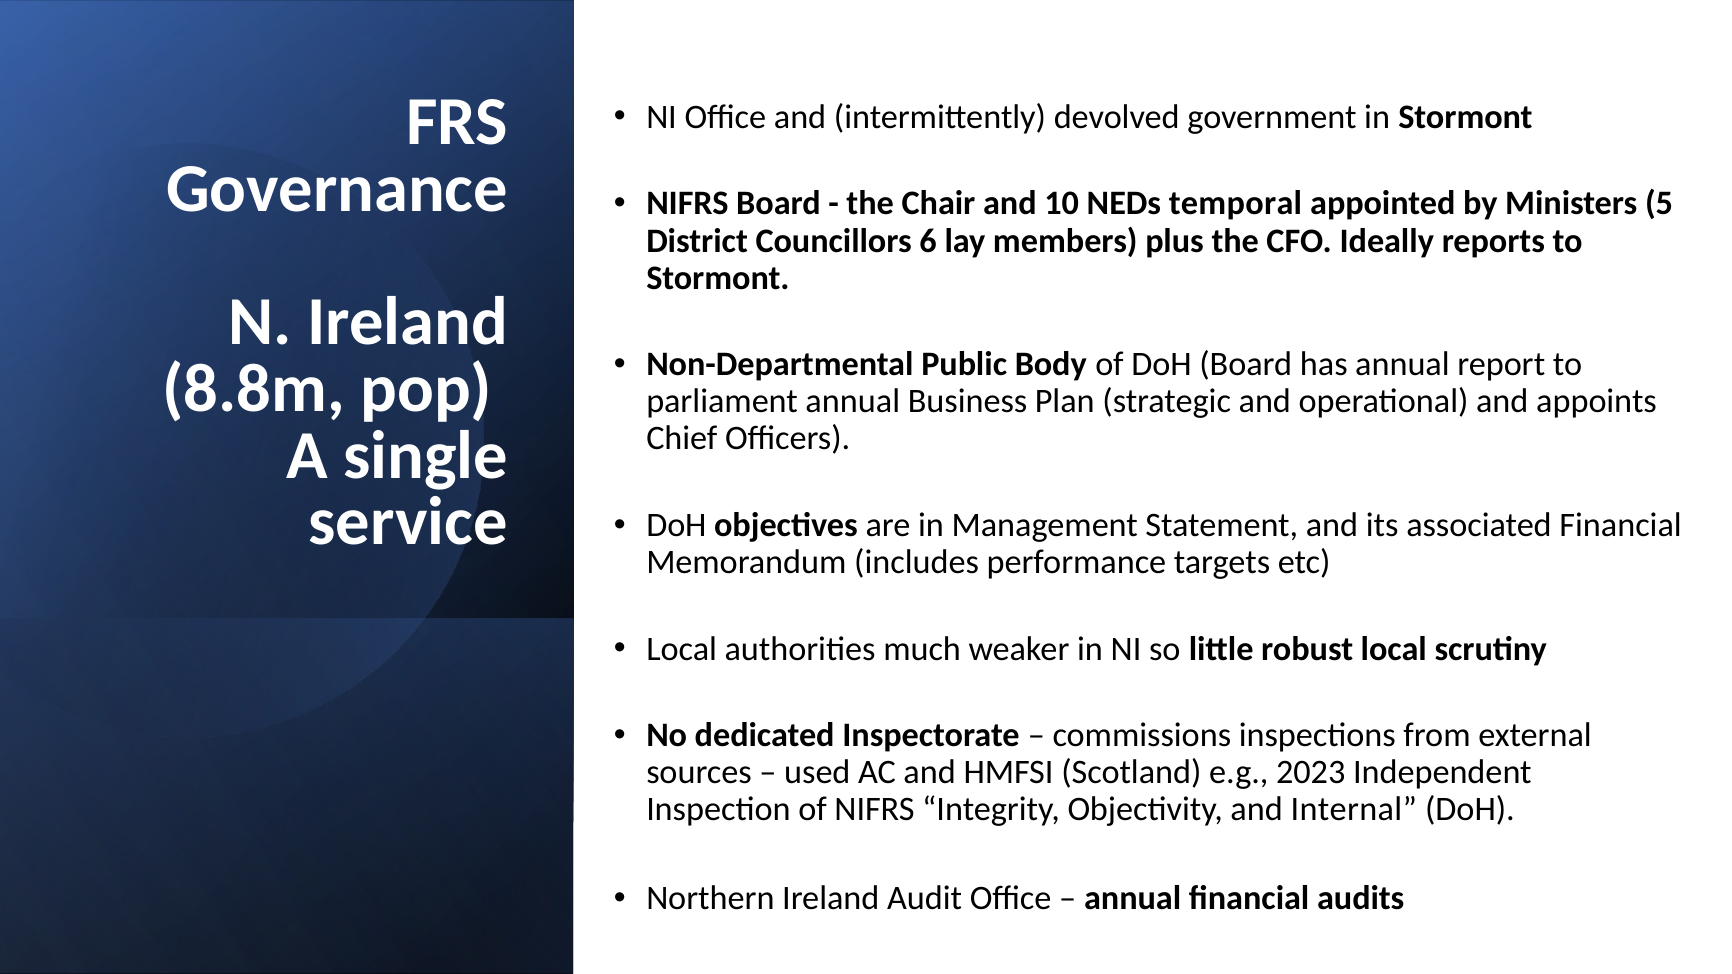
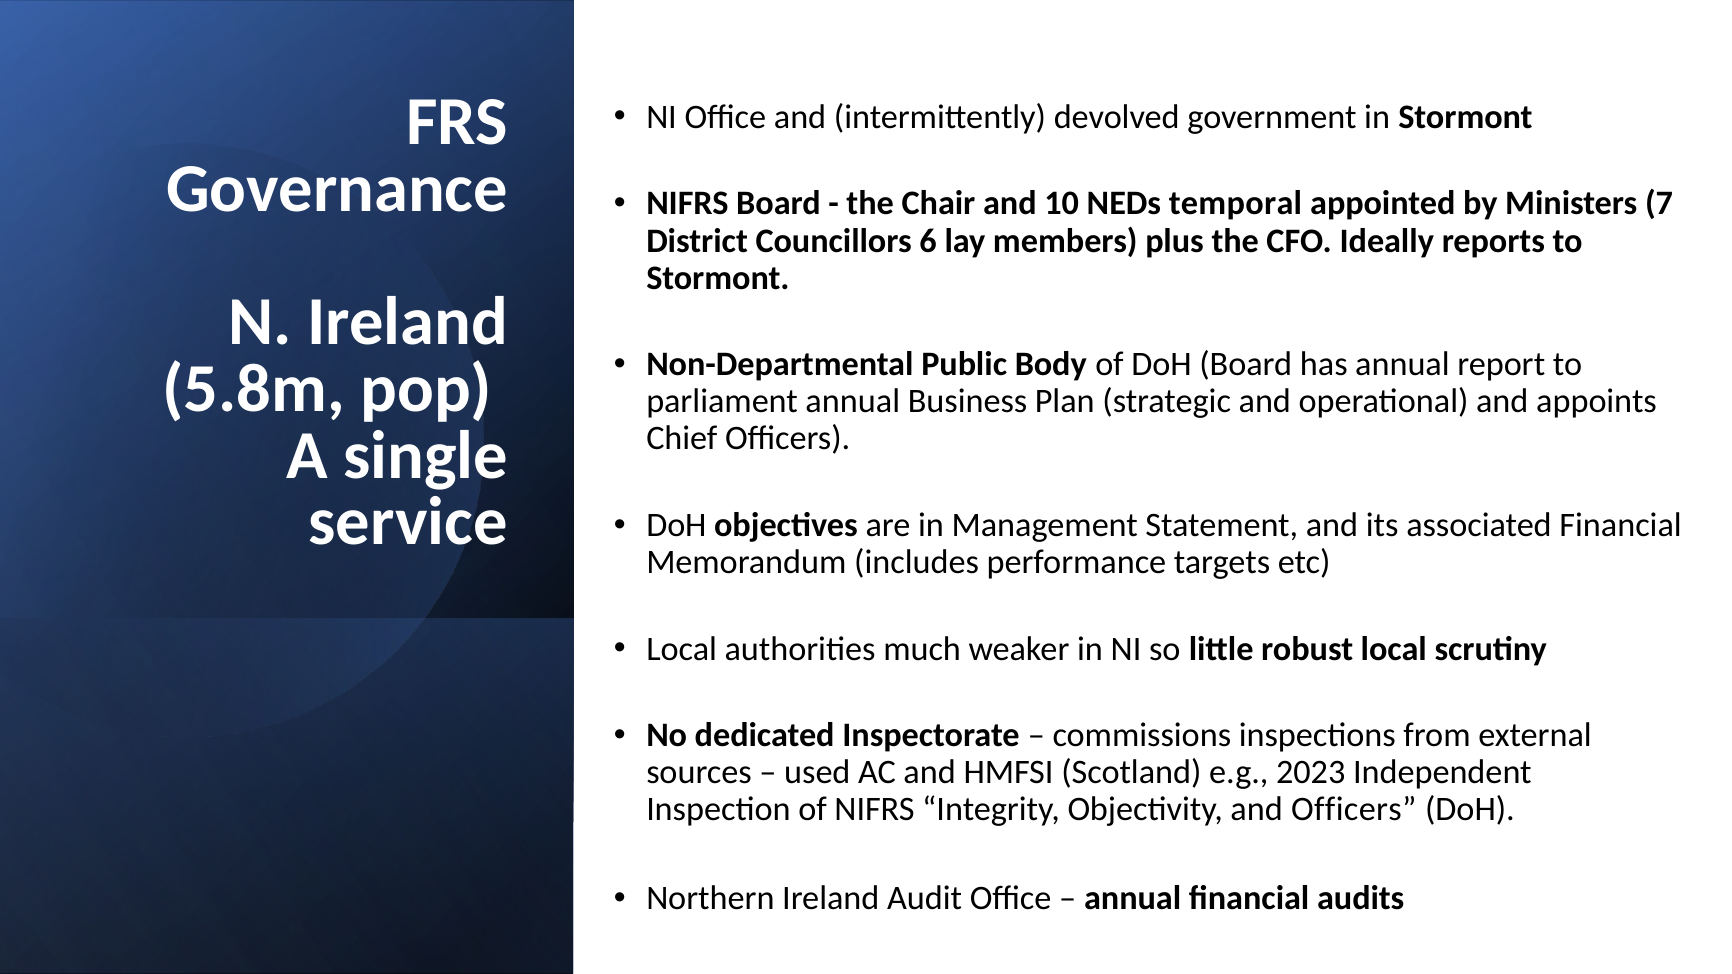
5: 5 -> 7
8.8m: 8.8m -> 5.8m
and Internal: Internal -> Officers
